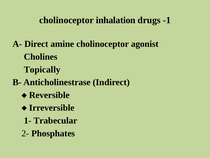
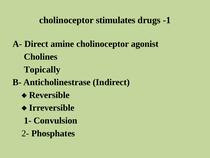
inhalation: inhalation -> stimulates
Trabecular: Trabecular -> Convulsion
